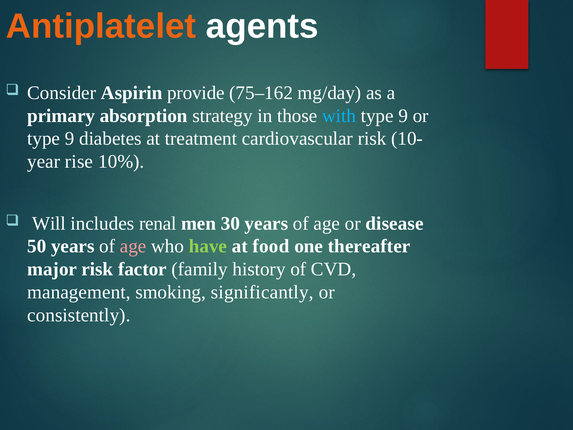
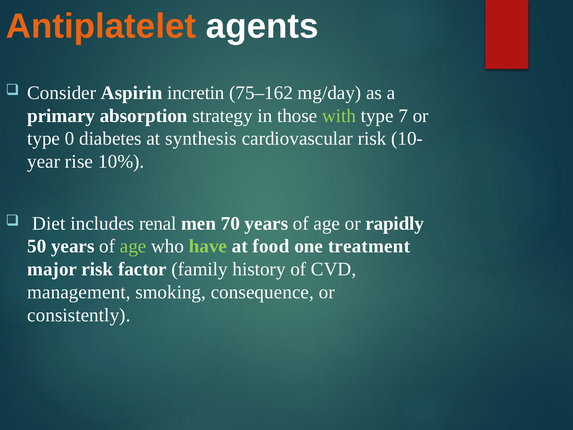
provide: provide -> incretin
with colour: light blue -> light green
9 at (403, 116): 9 -> 7
9 at (70, 139): 9 -> 0
treatment: treatment -> synthesis
Will: Will -> Diet
30: 30 -> 70
disease: disease -> rapidly
age at (133, 246) colour: pink -> light green
thereafter: thereafter -> treatment
significantly: significantly -> consequence
